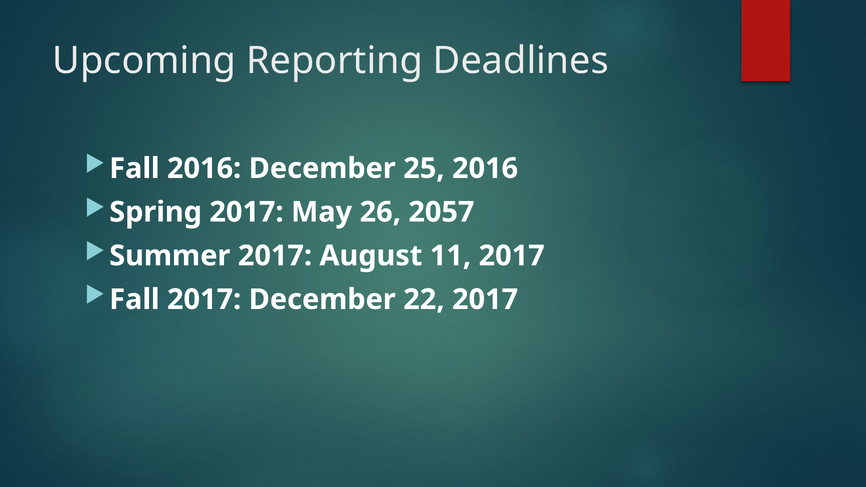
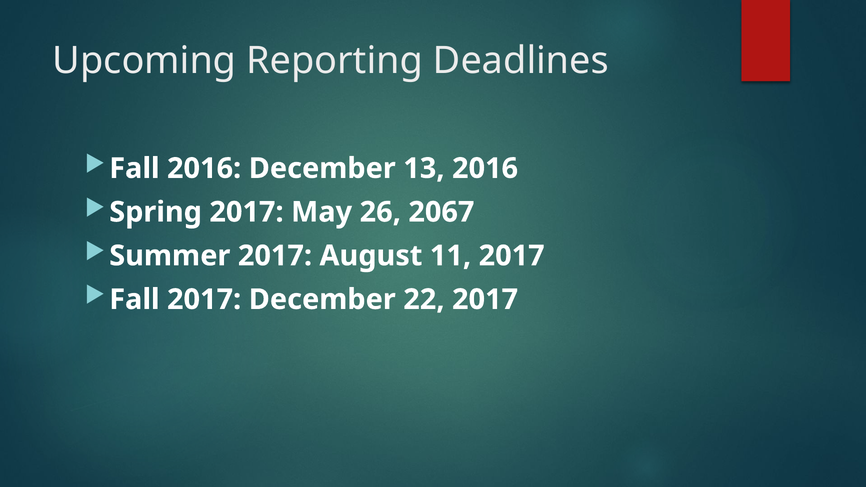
25: 25 -> 13
2057: 2057 -> 2067
